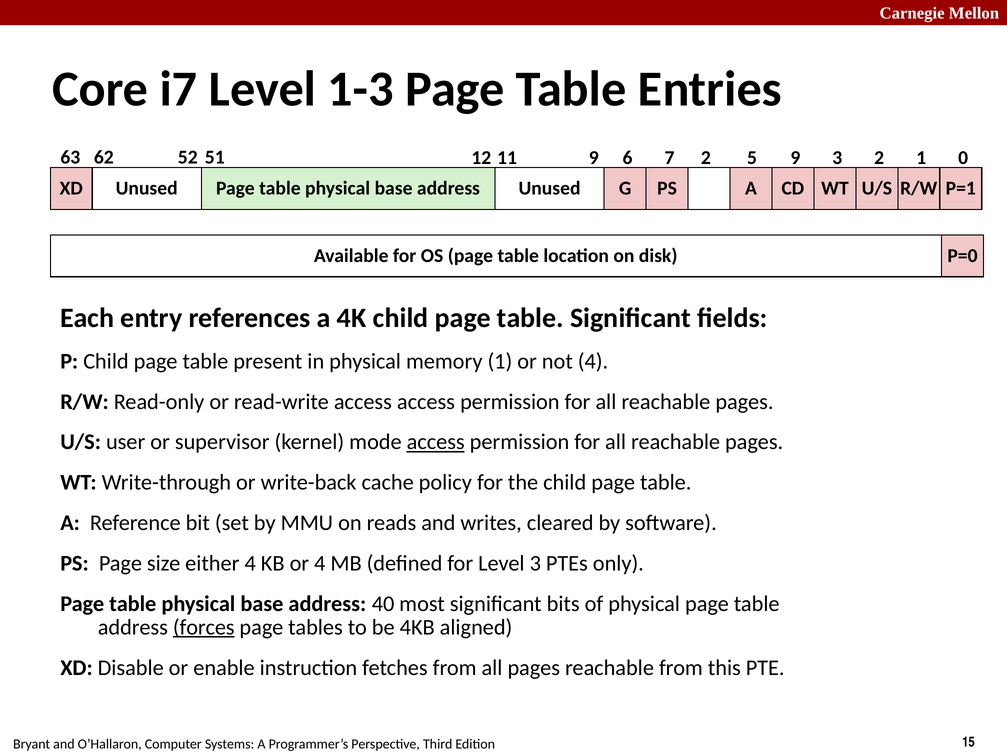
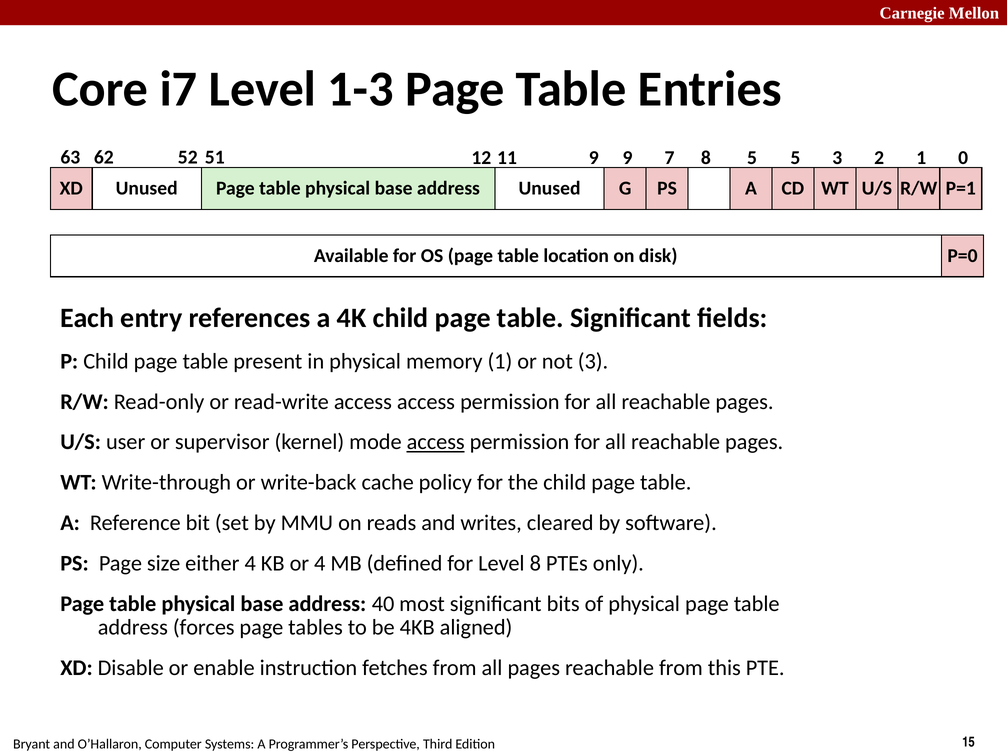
9 6: 6 -> 9
7 2: 2 -> 8
5 9: 9 -> 5
not 4: 4 -> 3
Level 3: 3 -> 8
forces underline: present -> none
